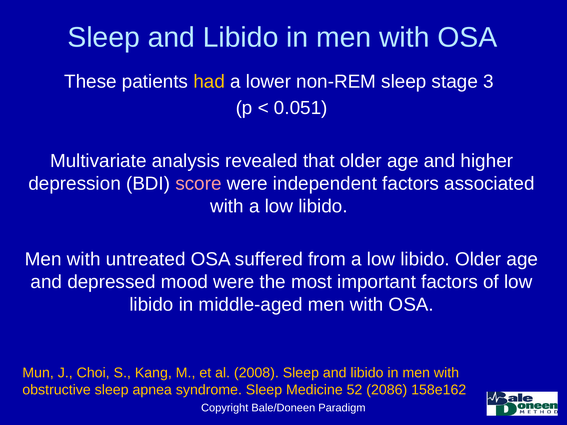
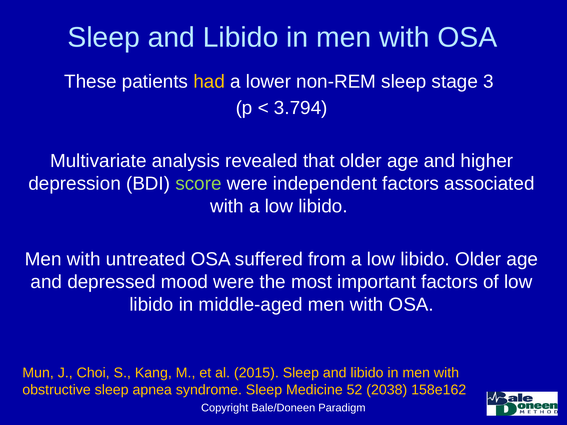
0.051: 0.051 -> 3.794
score colour: pink -> light green
2008: 2008 -> 2015
2086: 2086 -> 2038
